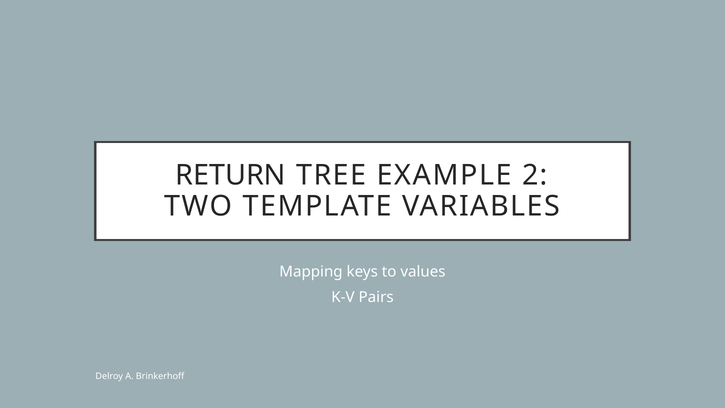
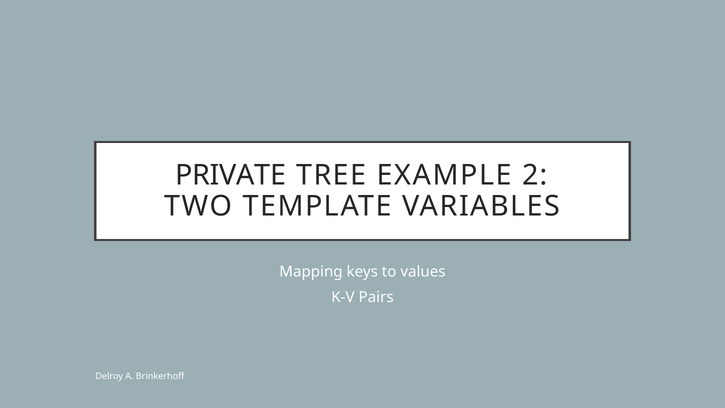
RETURN: RETURN -> PRIVATE
